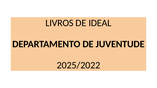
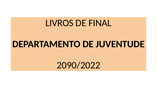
IDEAL: IDEAL -> FINAL
2025/2022: 2025/2022 -> 2090/2022
